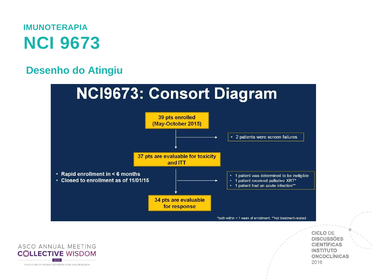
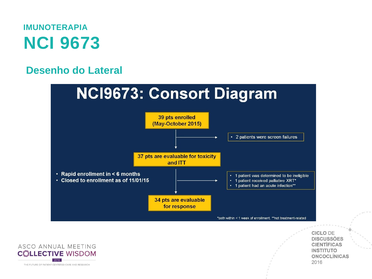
Atingiu: Atingiu -> Lateral
